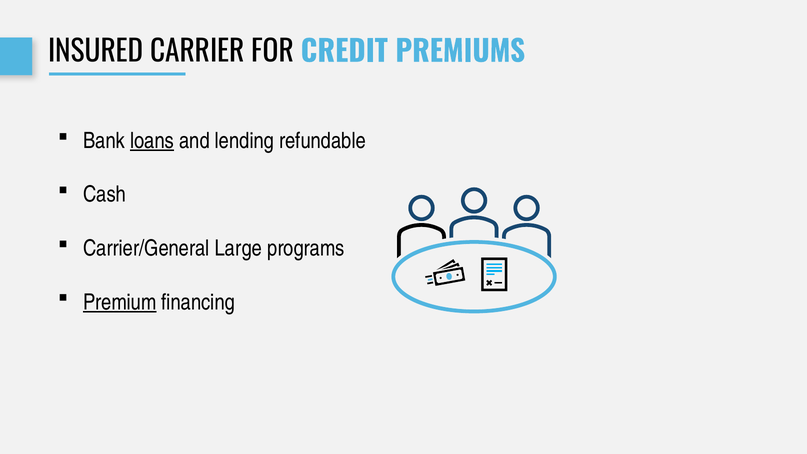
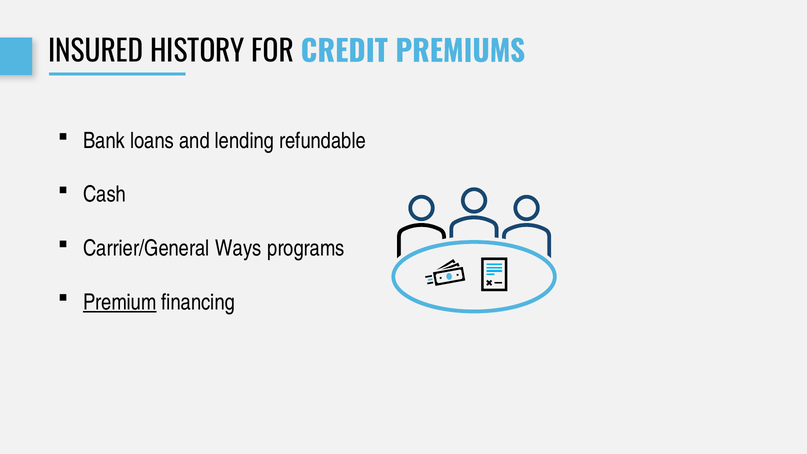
CARRIER: CARRIER -> HISTORY
loans underline: present -> none
Large: Large -> Ways
